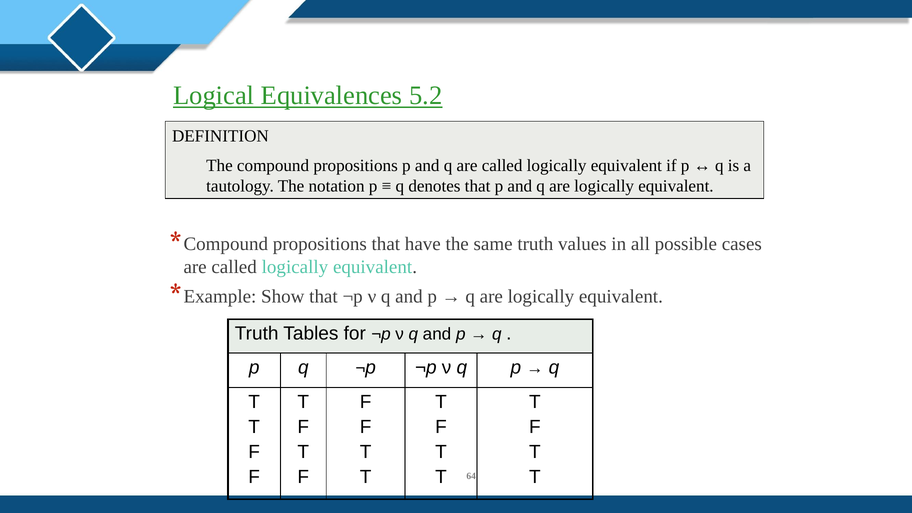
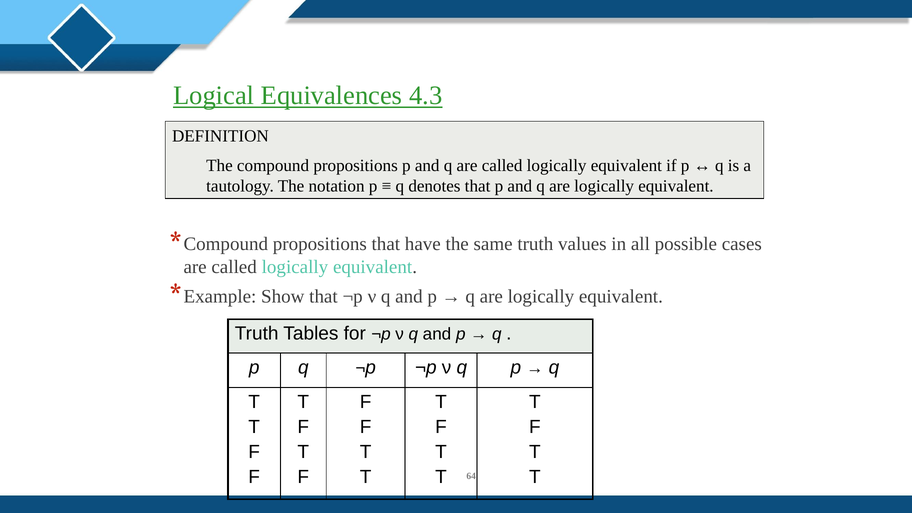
5.2: 5.2 -> 4.3
